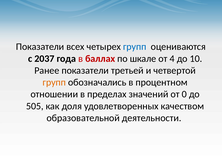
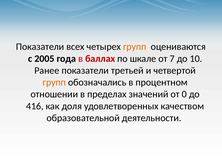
групп at (135, 47) colour: blue -> orange
2037: 2037 -> 2005
4: 4 -> 7
505: 505 -> 416
